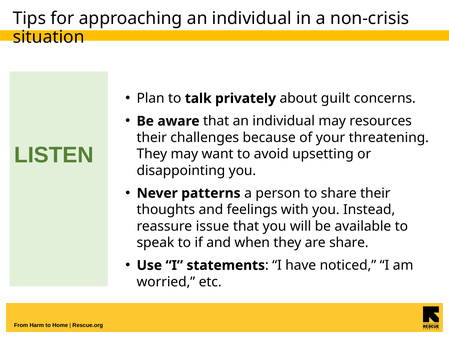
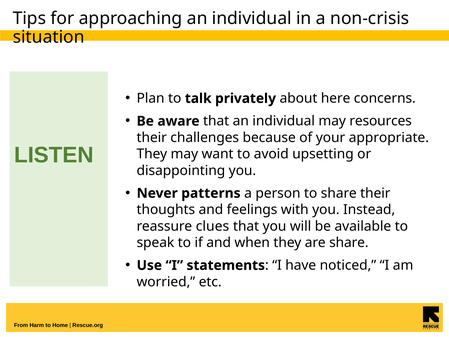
guilt: guilt -> here
threatening: threatening -> appropriate
issue: issue -> clues
